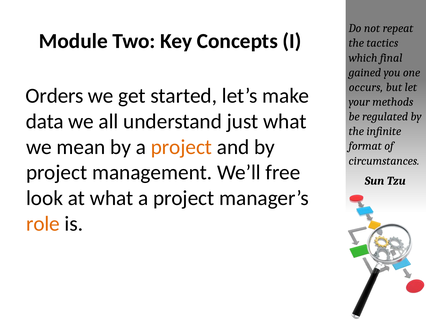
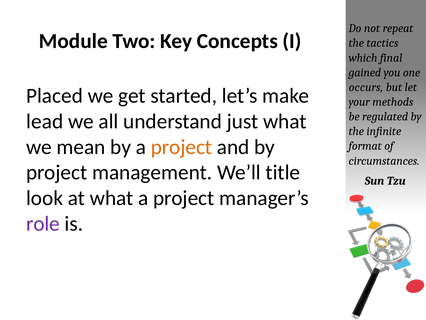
Orders: Orders -> Placed
data: data -> lead
free: free -> title
role colour: orange -> purple
